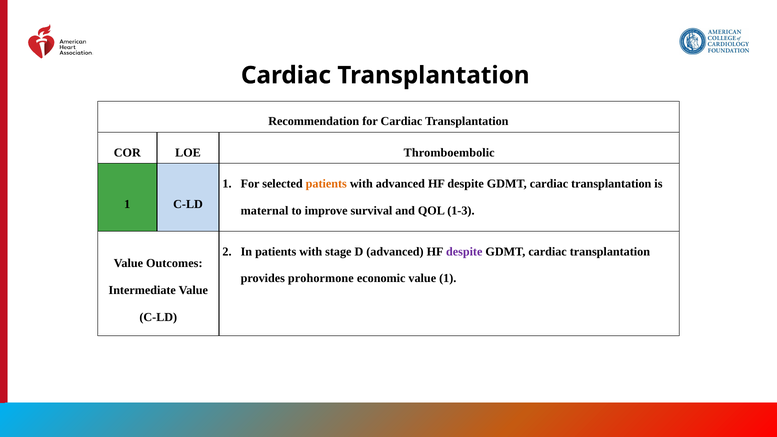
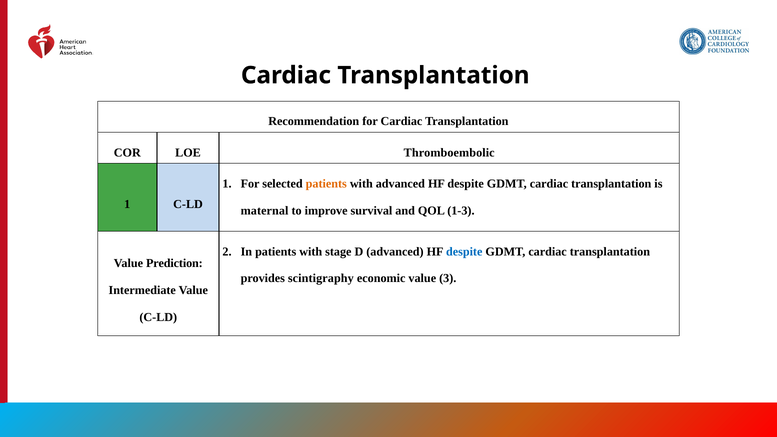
despite at (464, 252) colour: purple -> blue
Outcomes: Outcomes -> Prediction
prohormone: prohormone -> scintigraphy
value 1: 1 -> 3
